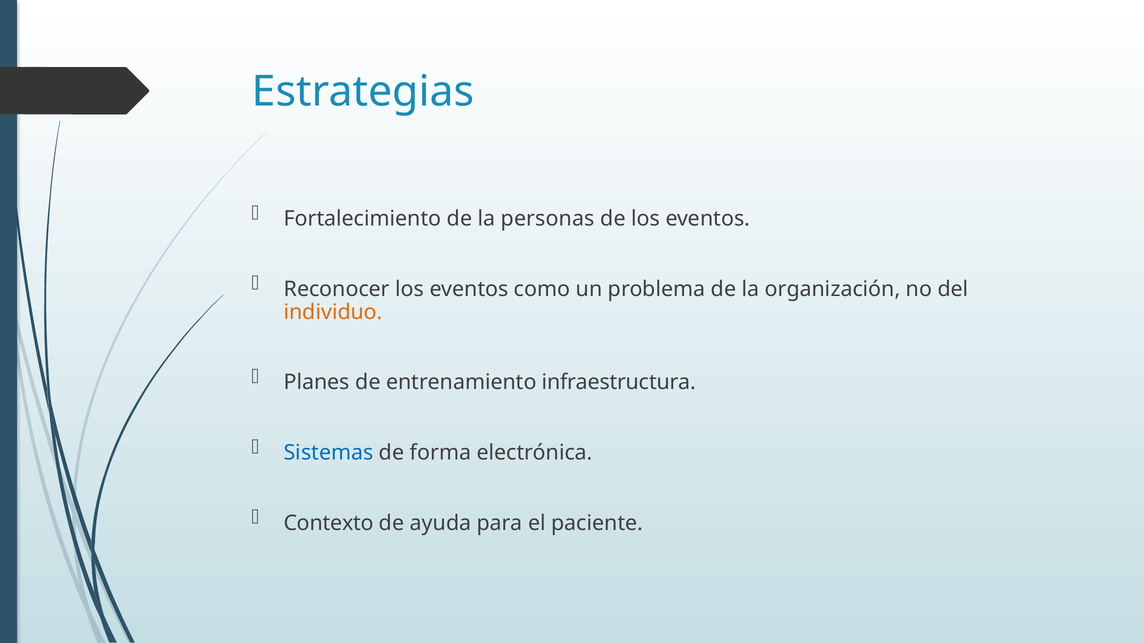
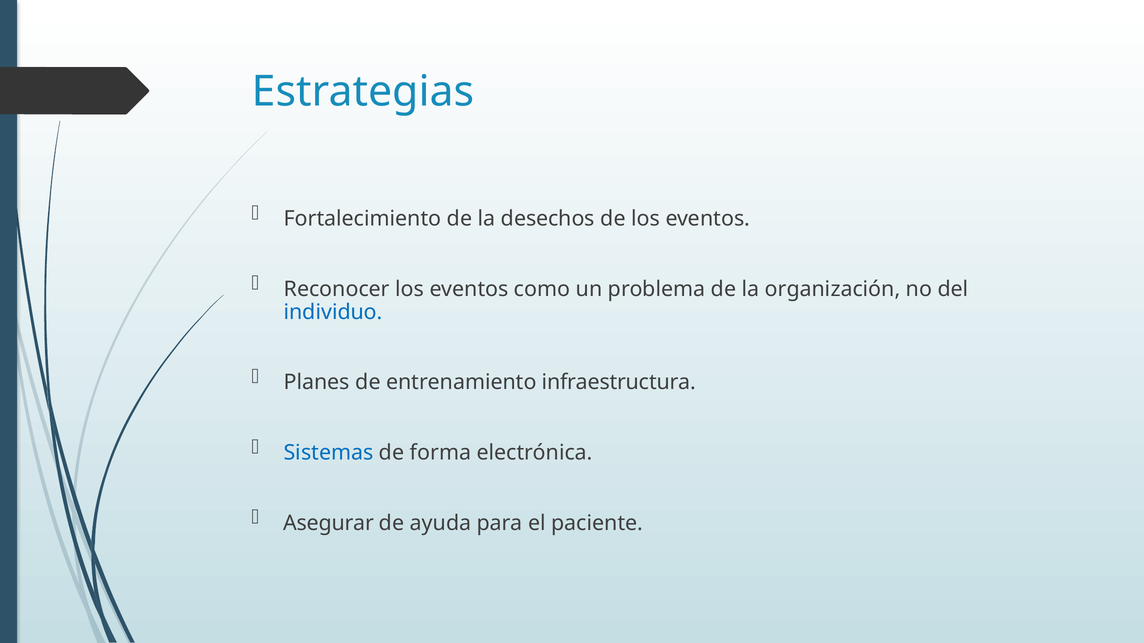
personas: personas -> desechos
individuo colour: orange -> blue
Contexto: Contexto -> Asegurar
